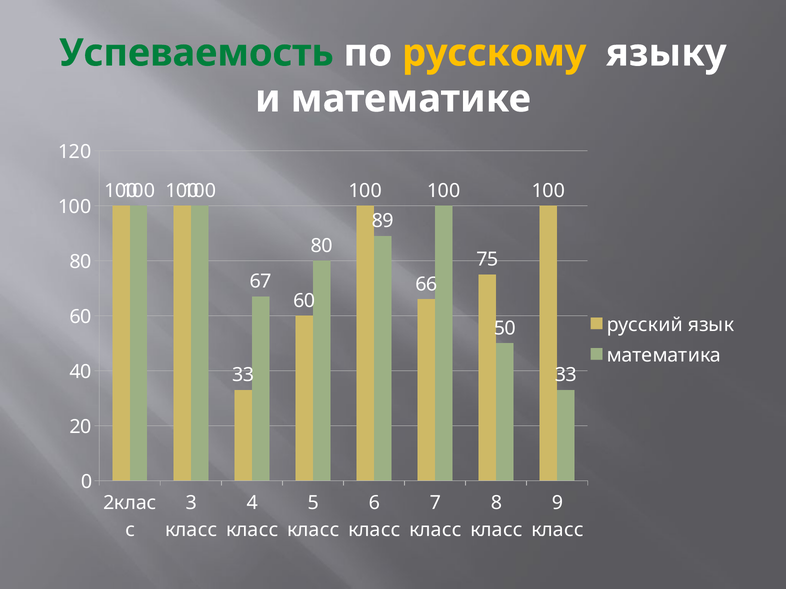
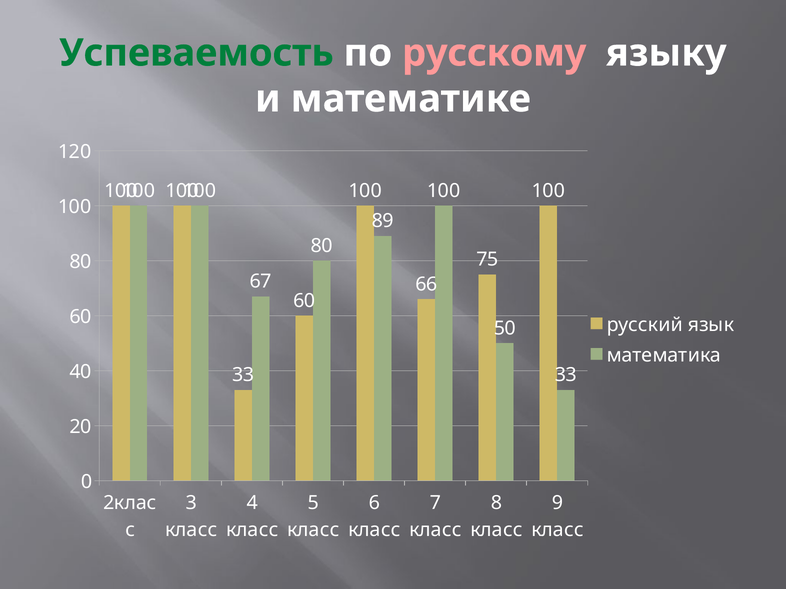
русскому colour: yellow -> pink
